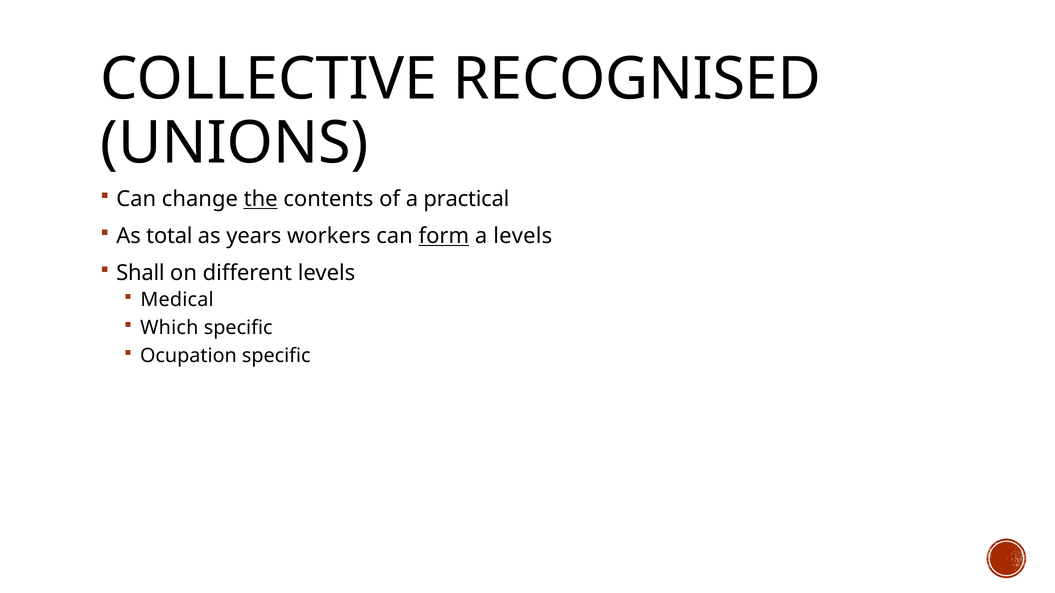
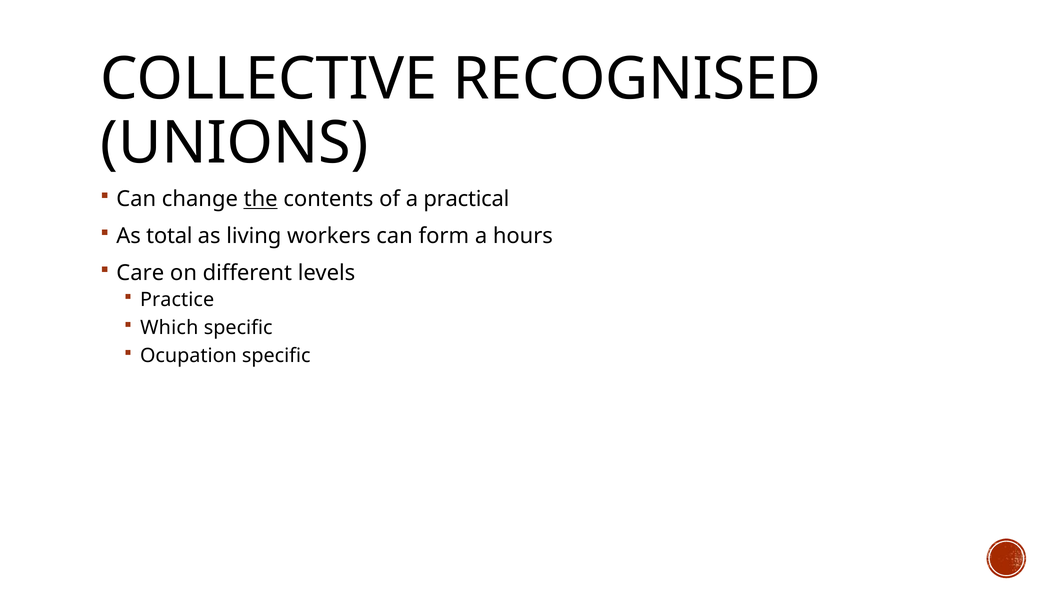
years: years -> living
form underline: present -> none
a levels: levels -> hours
Shall: Shall -> Care
Medical: Medical -> Practice
